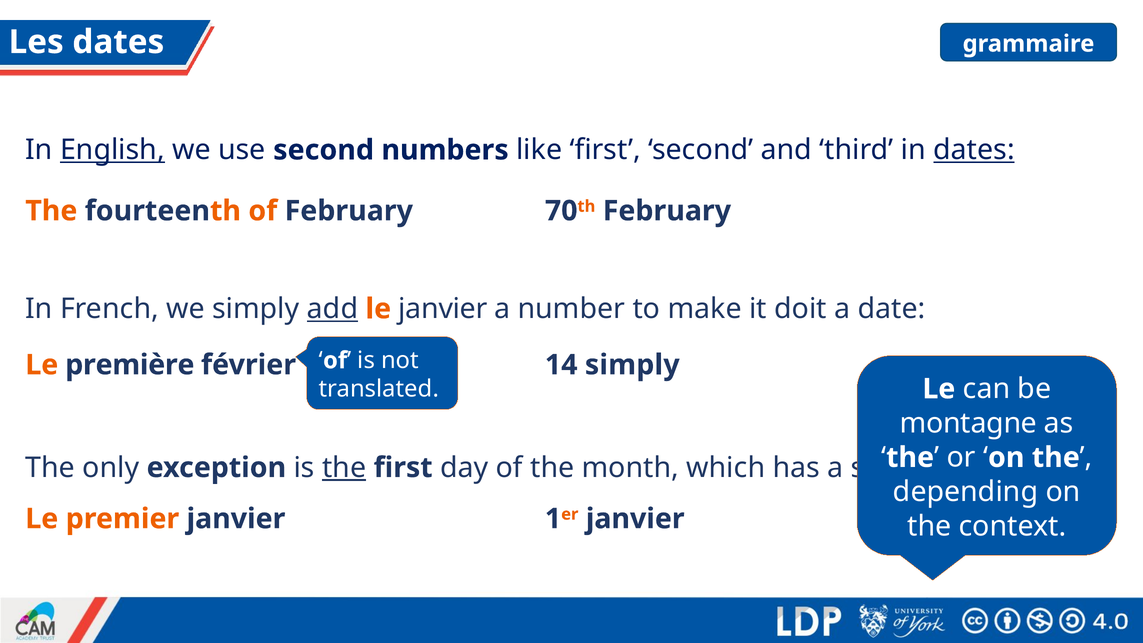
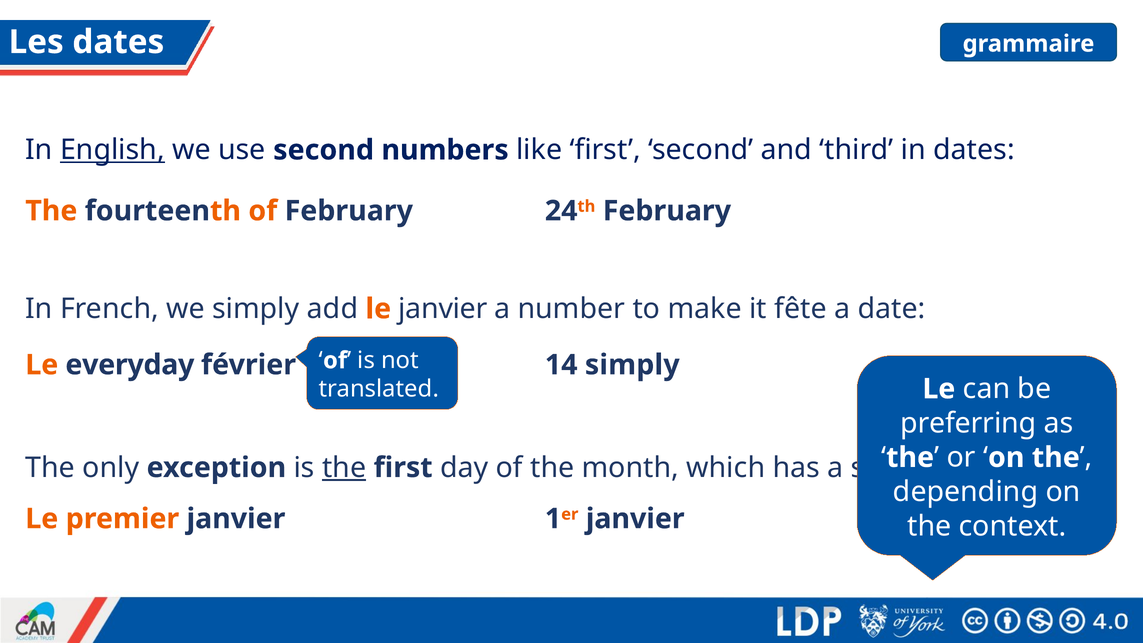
dates at (974, 150) underline: present -> none
70: 70 -> 24
add underline: present -> none
doit: doit -> fête
première: première -> everyday
montagne: montagne -> preferring
